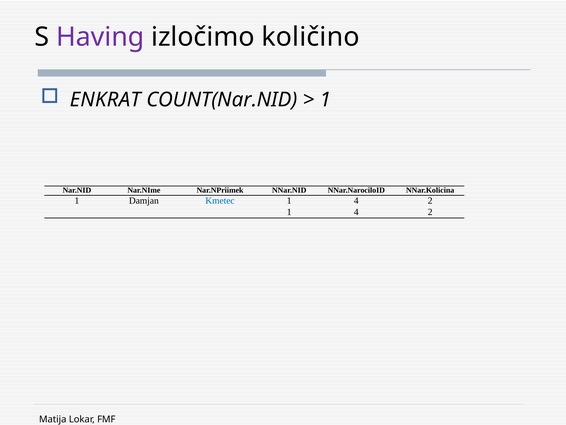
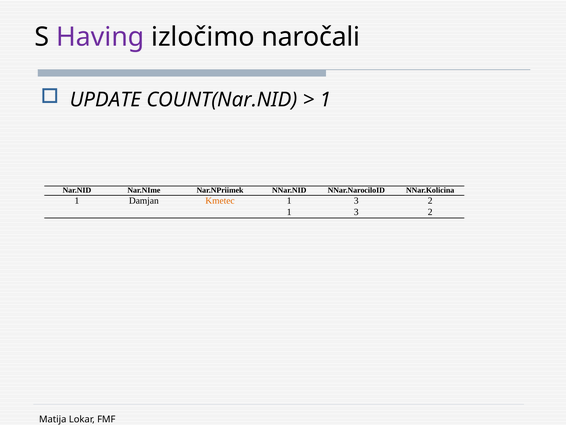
količino: količino -> naročali
ENKRAT: ENKRAT -> UPDATE
Kmetec colour: blue -> orange
4 at (356, 200): 4 -> 3
4 at (356, 212): 4 -> 3
